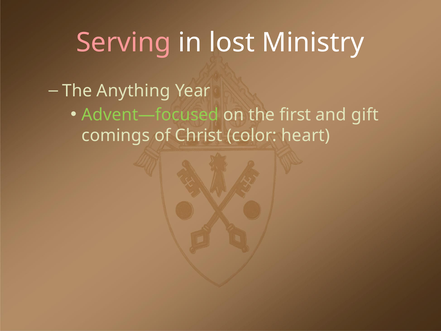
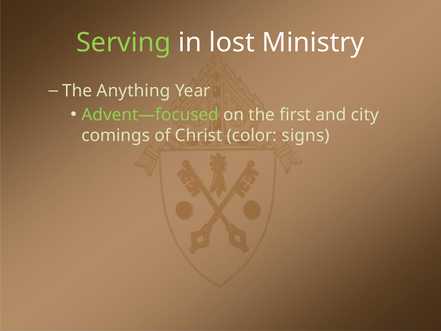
Serving colour: pink -> light green
gift: gift -> city
heart: heart -> signs
